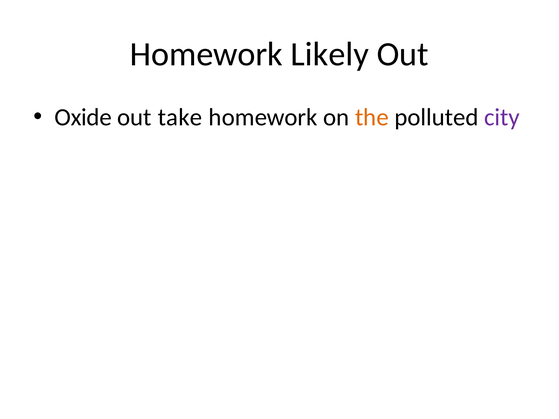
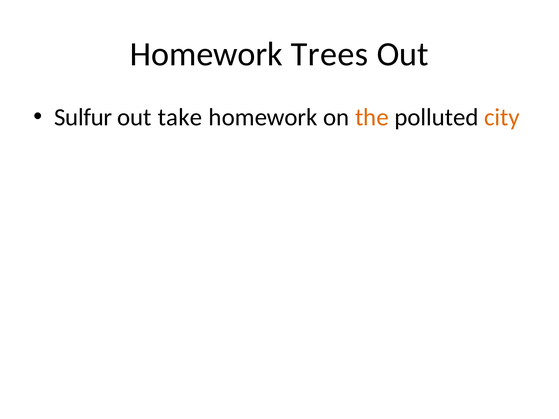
Likely: Likely -> Trees
Oxide: Oxide -> Sulfur
city colour: purple -> orange
